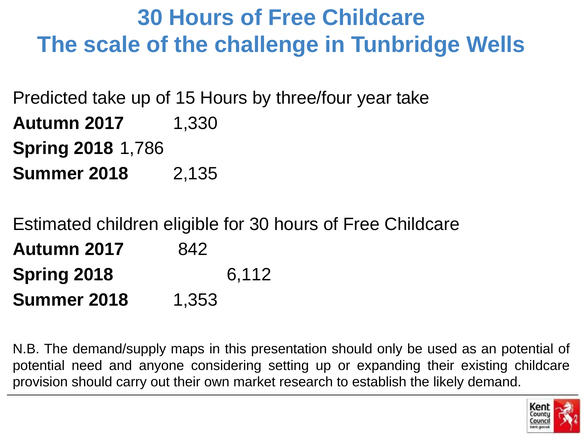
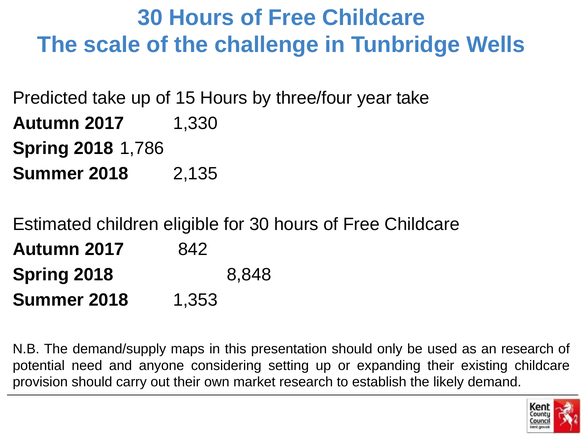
6,112: 6,112 -> 8,848
an potential: potential -> research
